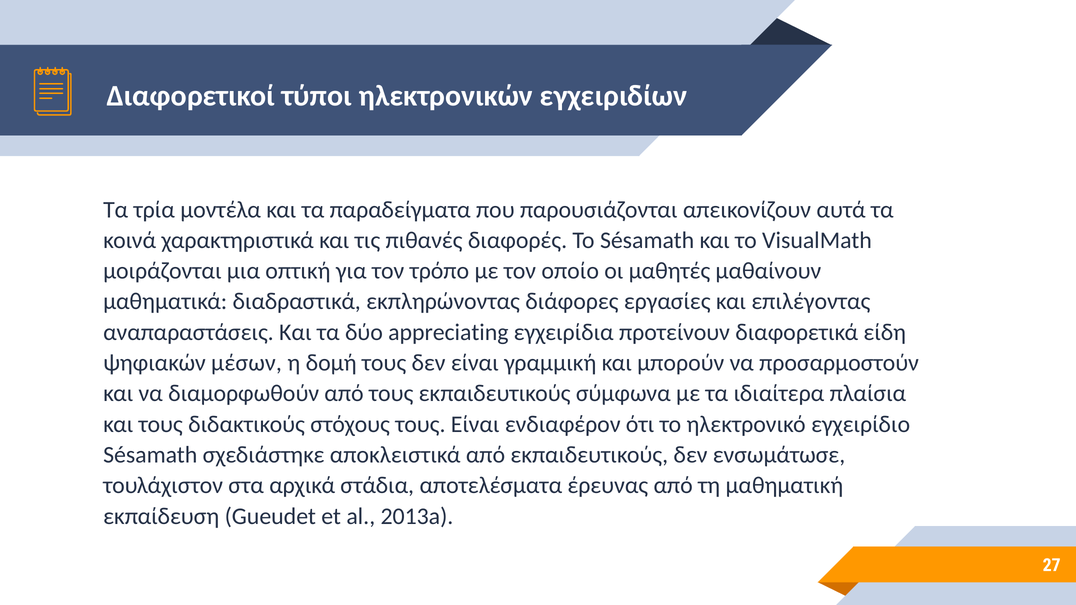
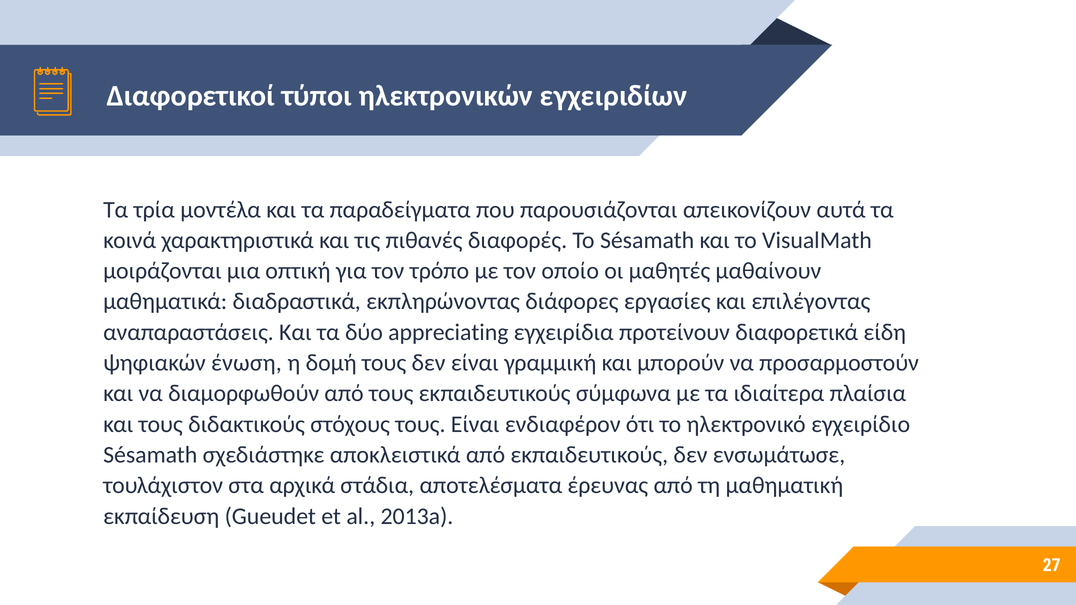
μέσων: μέσων -> ένωση
